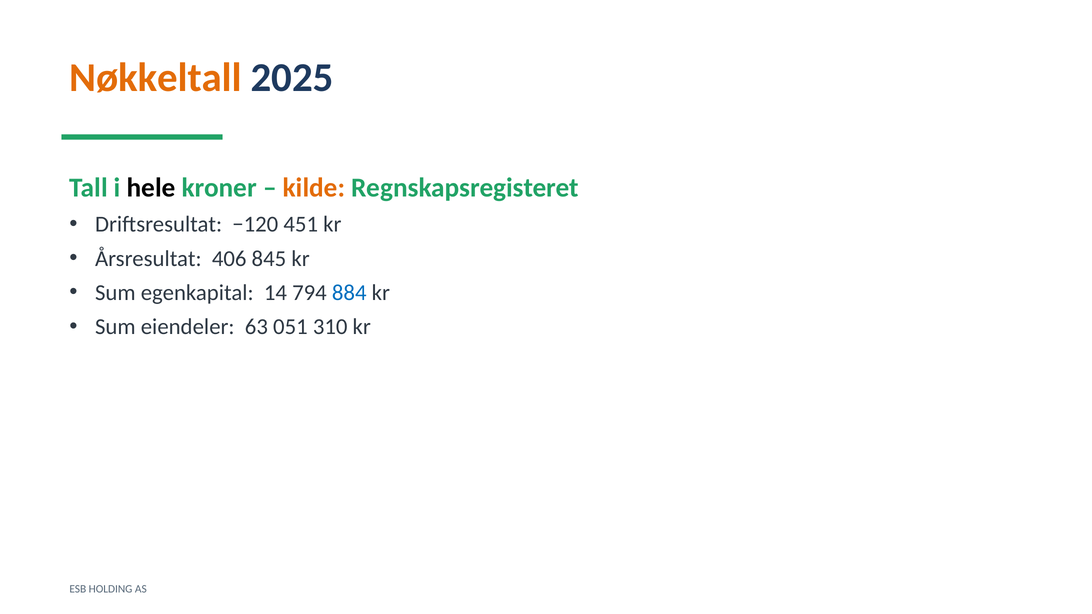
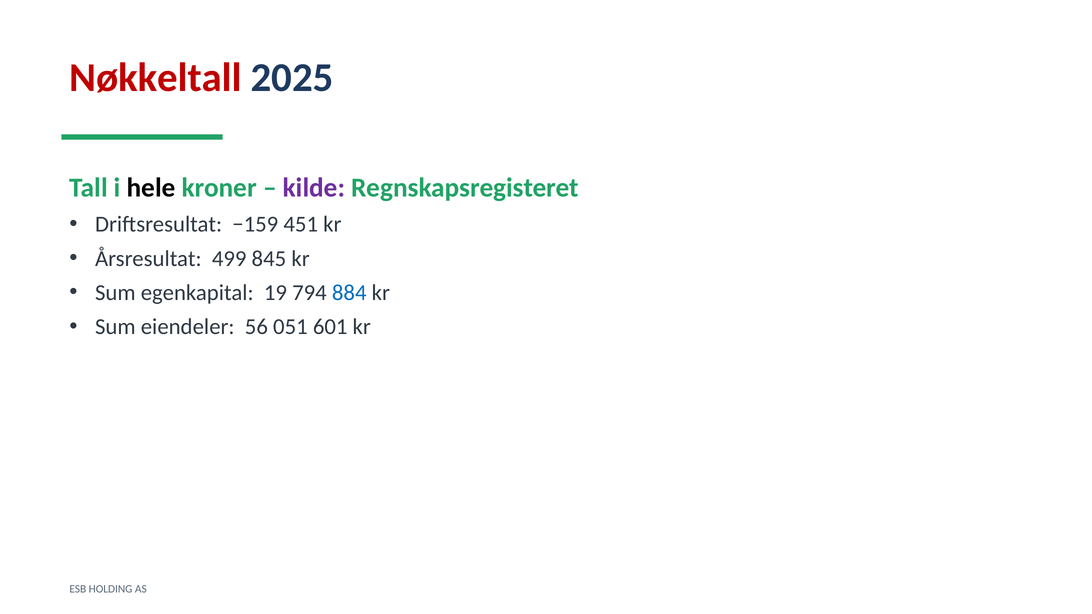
Nøkkeltall colour: orange -> red
kilde colour: orange -> purple
−120: −120 -> −159
406: 406 -> 499
14: 14 -> 19
63: 63 -> 56
310: 310 -> 601
